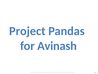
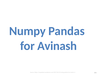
Project: Project -> Numpy
